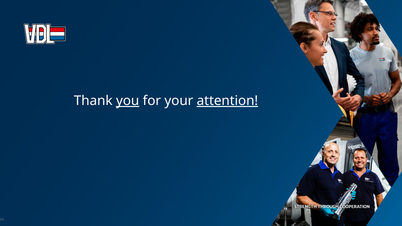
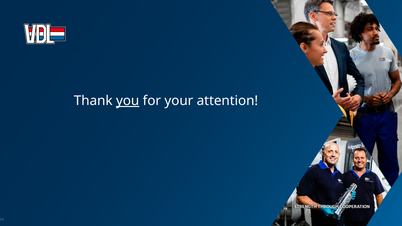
attention underline: present -> none
